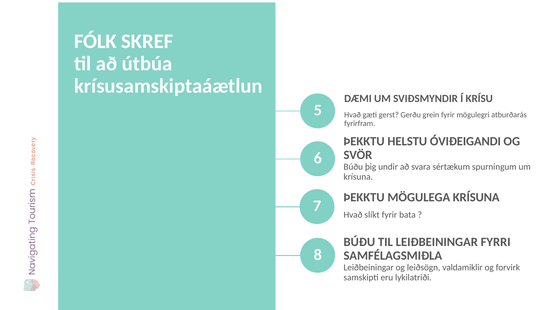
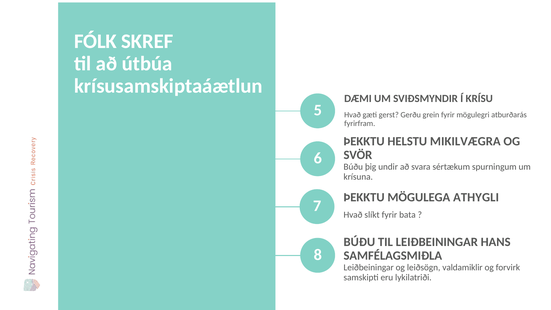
ÓVIÐEIGANDI: ÓVIÐEIGANDI -> MIKILVÆGRA
MÖGULEGA KRÍSUNA: KRÍSUNA -> ATHYGLI
FYRRI: FYRRI -> HANS
